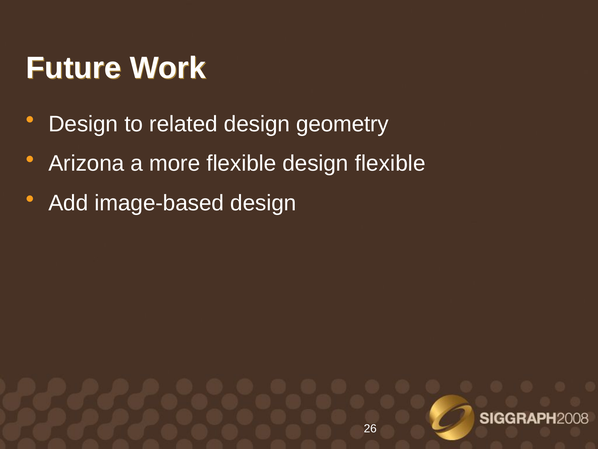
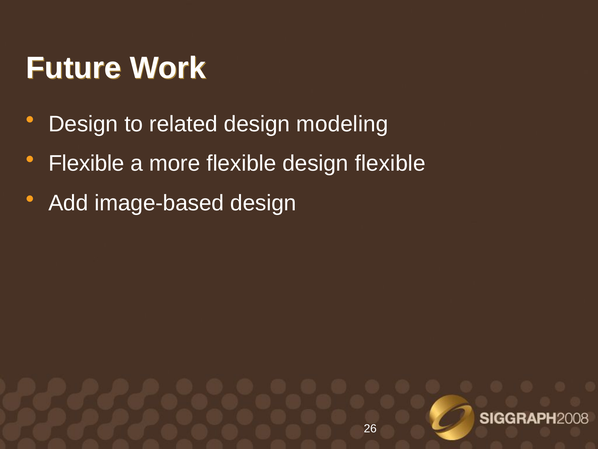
geometry: geometry -> modeling
Arizona at (86, 163): Arizona -> Flexible
